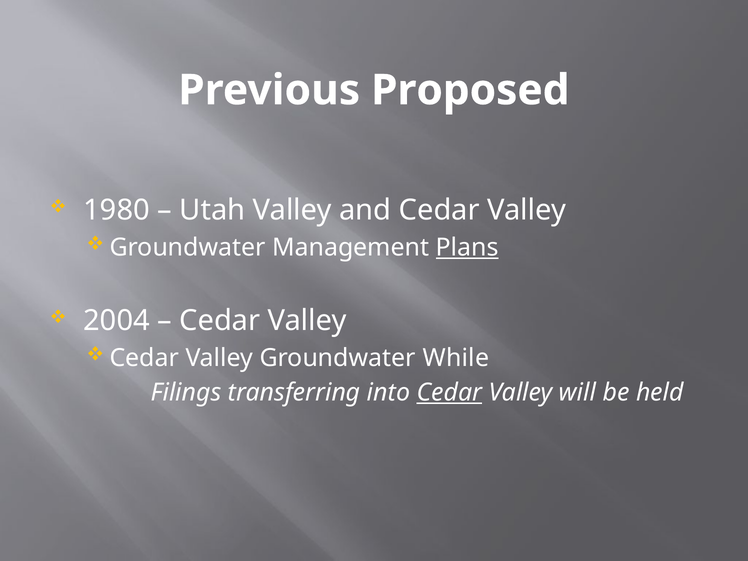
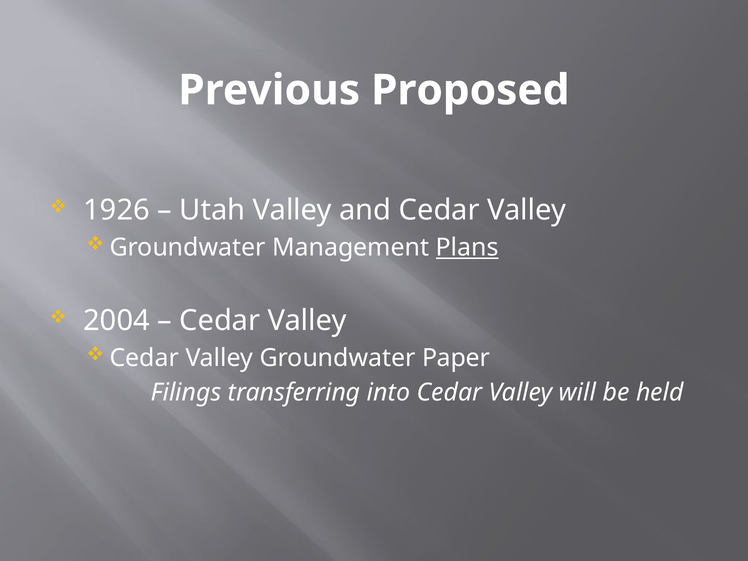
1980: 1980 -> 1926
While: While -> Paper
Cedar at (449, 393) underline: present -> none
